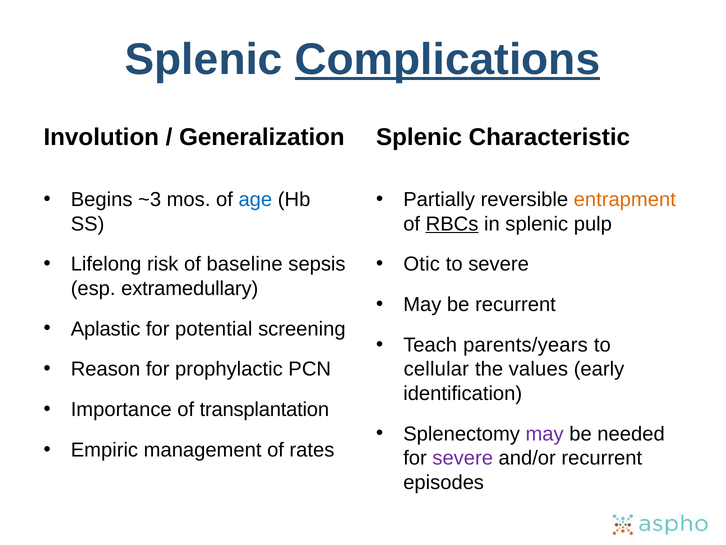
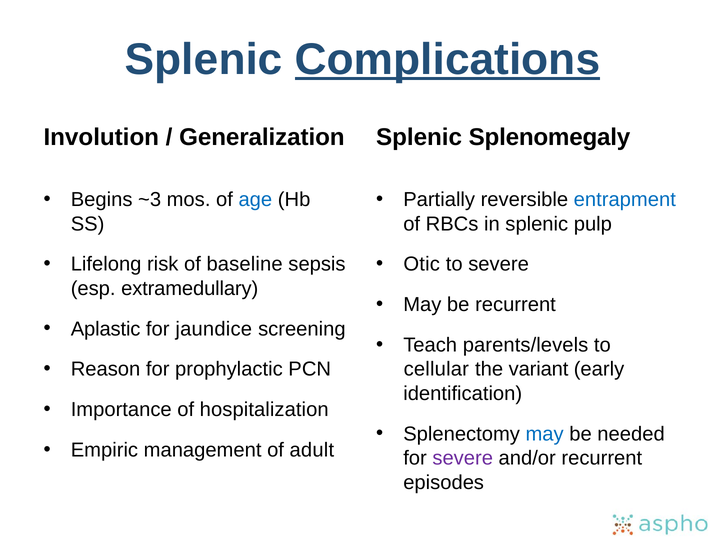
Characteristic: Characteristic -> Splenomegaly
entrapment colour: orange -> blue
RBCs underline: present -> none
potential: potential -> jaundice
parents/years: parents/years -> parents/levels
values: values -> variant
transplantation: transplantation -> hospitalization
may at (545, 433) colour: purple -> blue
rates: rates -> adult
